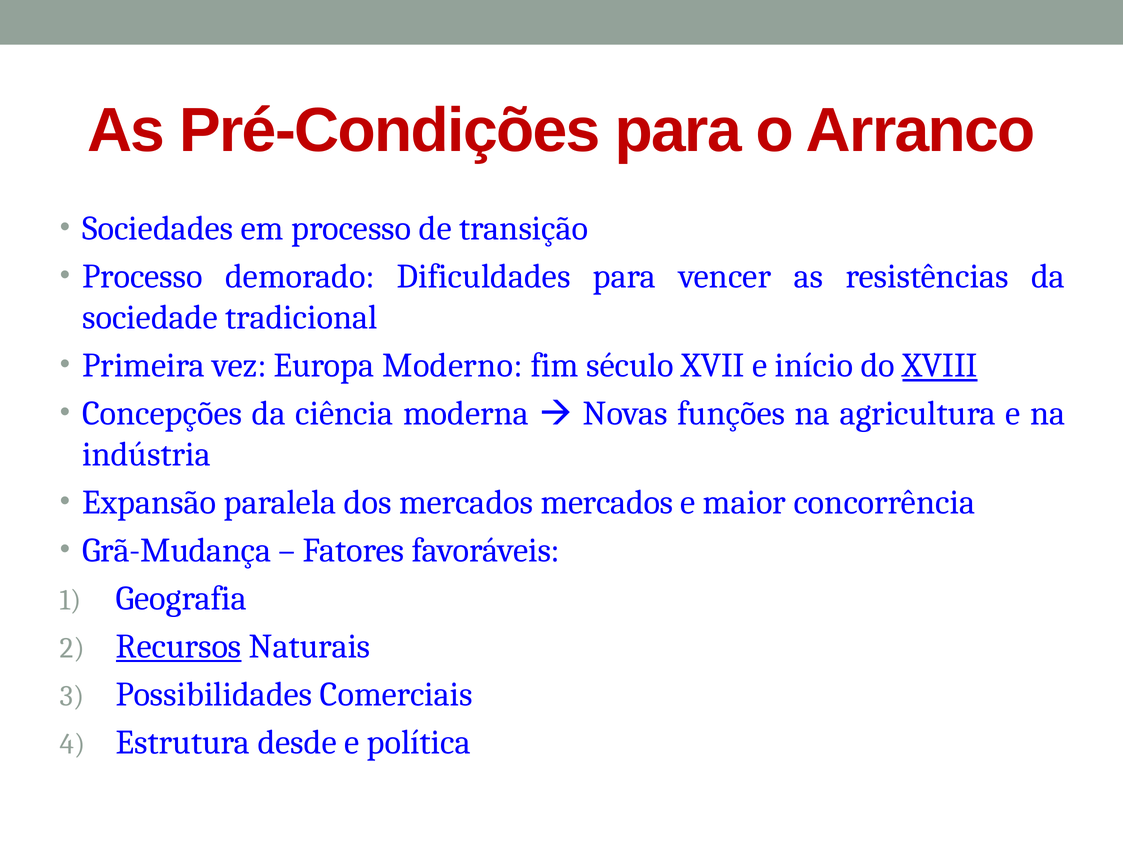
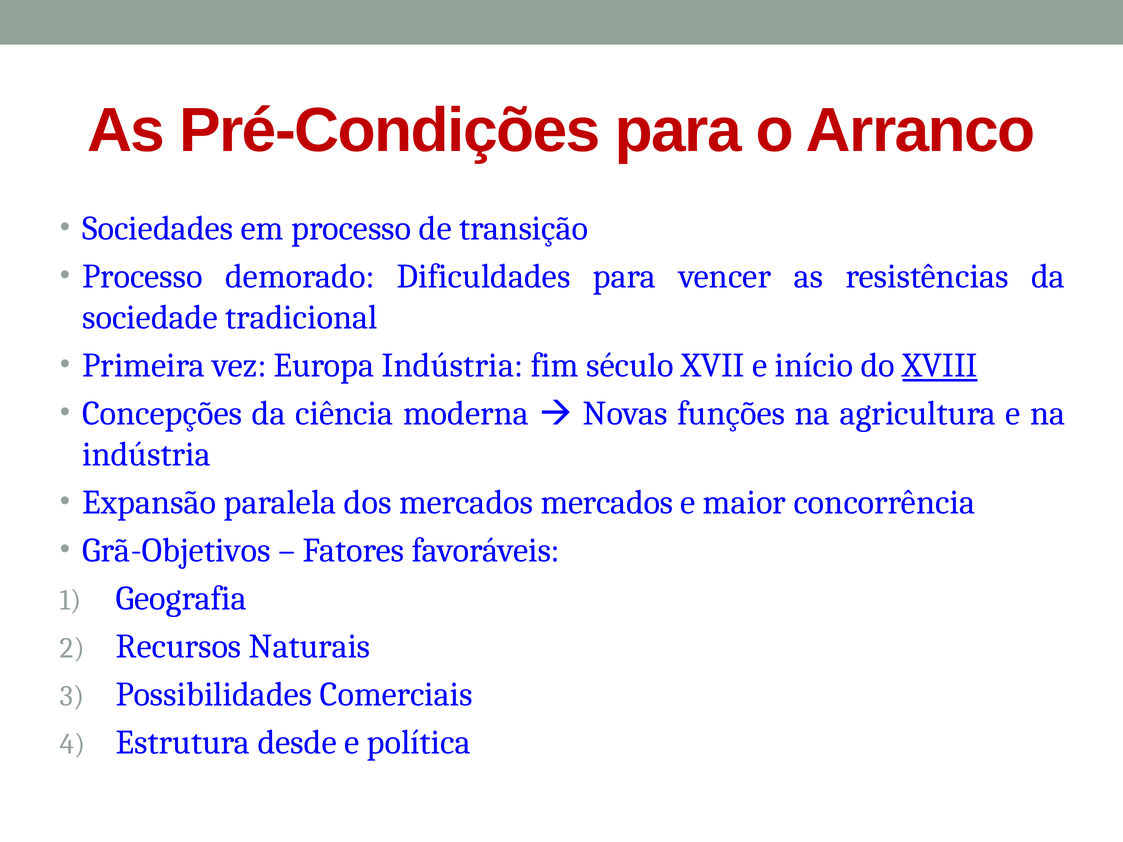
Europa Moderno: Moderno -> Indústria
Grã-Mudança: Grã-Mudança -> Grã-Objetivos
Recursos underline: present -> none
